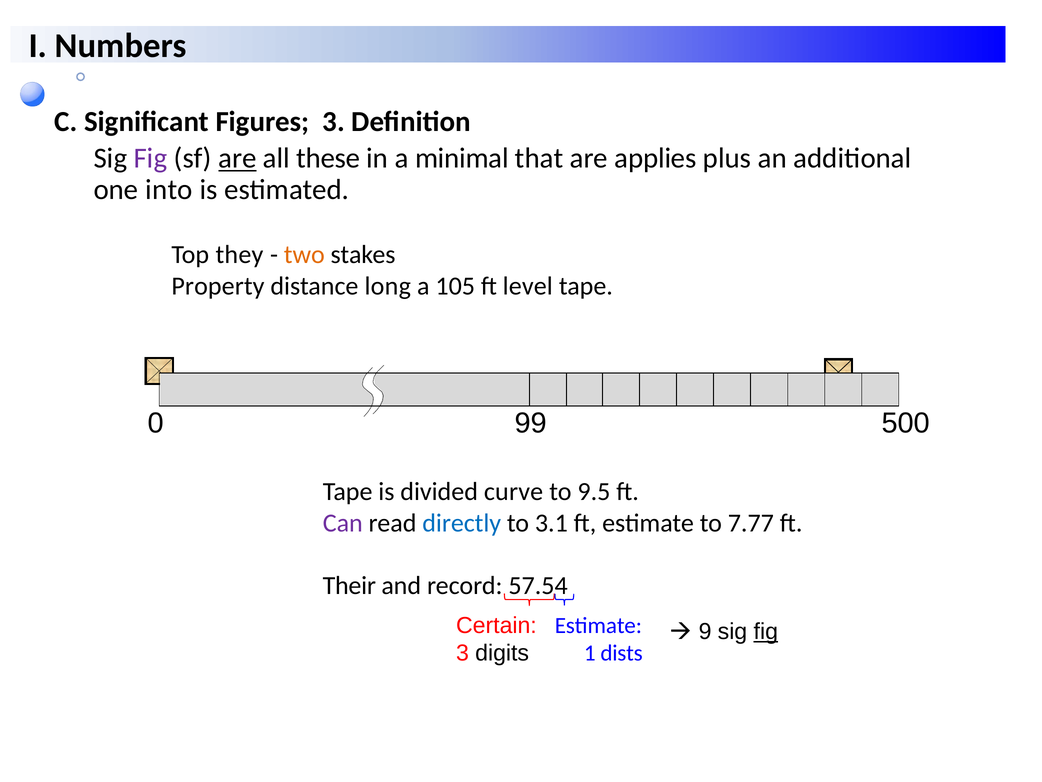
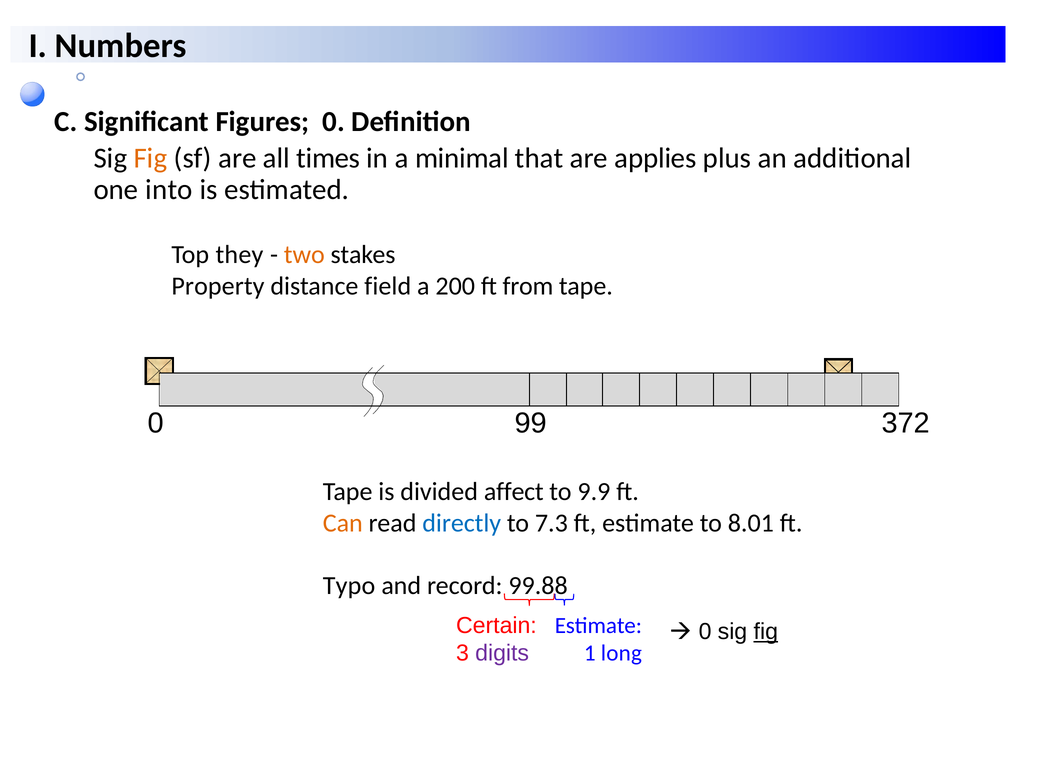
Figures 3: 3 -> 0
Fig at (150, 158) colour: purple -> orange
are at (237, 158) underline: present -> none
these: these -> times
long: long -> field
105: 105 -> 200
level: level -> from
500: 500 -> 372
curve: curve -> affect
9.5: 9.5 -> 9.9
Can colour: purple -> orange
3.1: 3.1 -> 7.3
7.77: 7.77 -> 8.01
Their: Their -> Typo
57.54: 57.54 -> 99.88
9 at (705, 631): 9 -> 0
digits colour: black -> purple
dists: dists -> long
